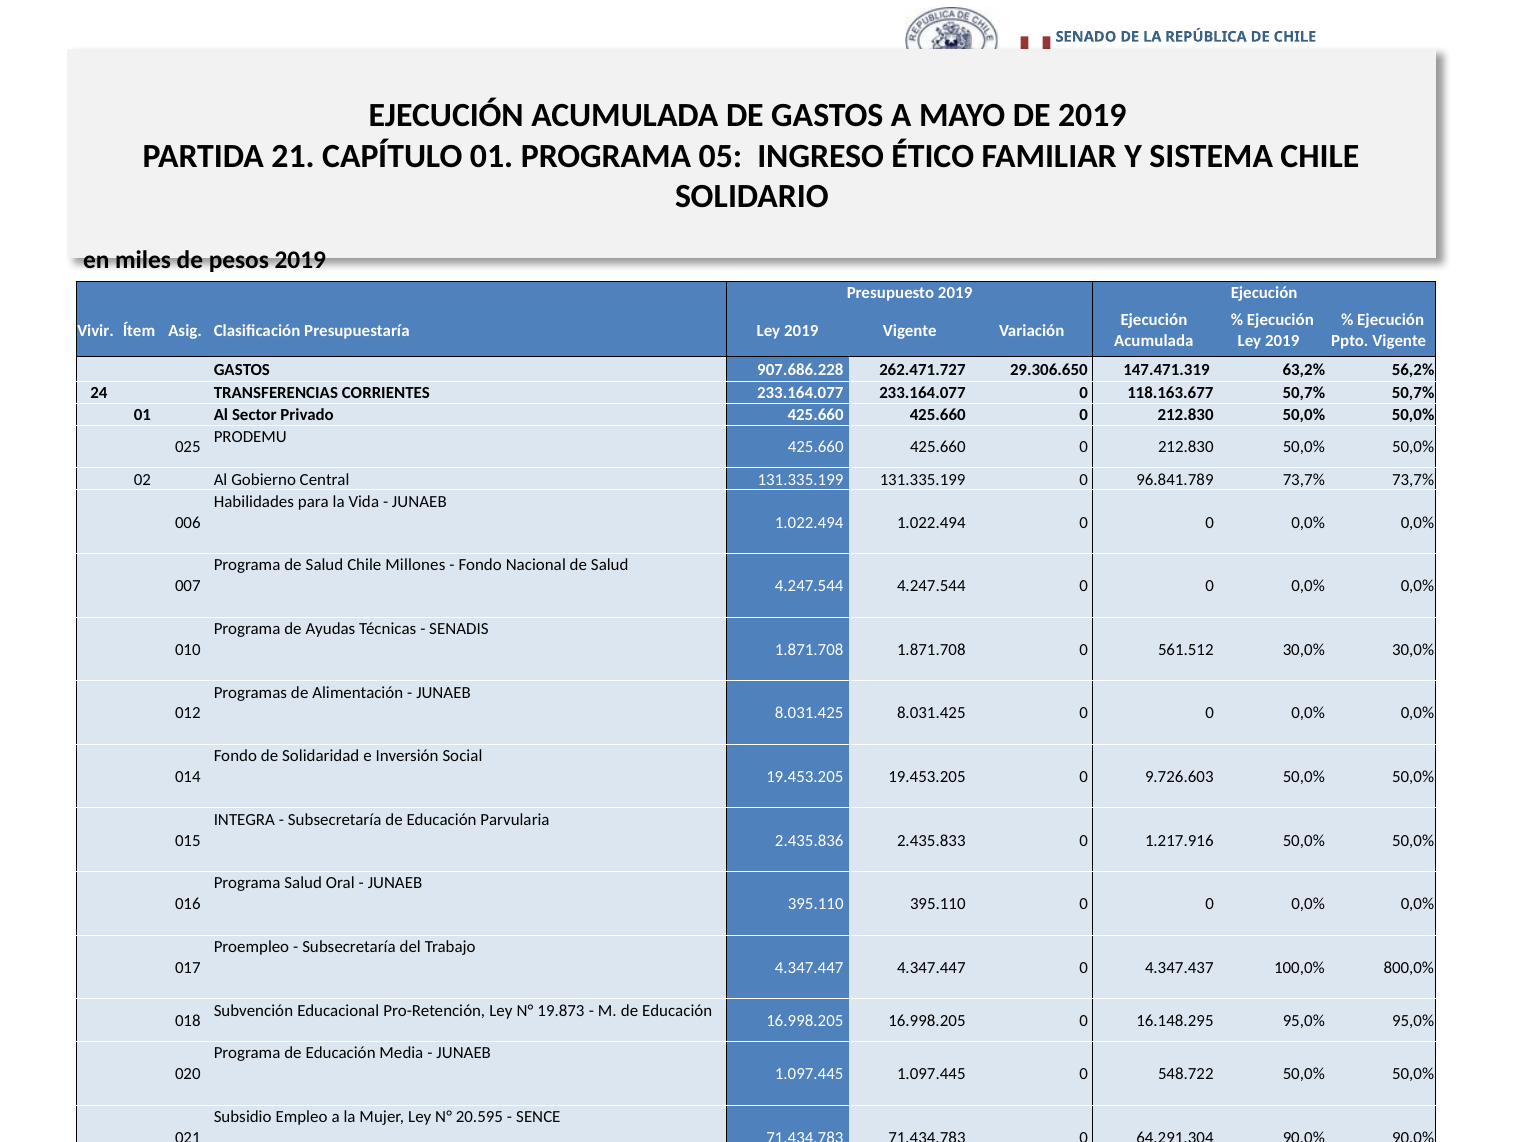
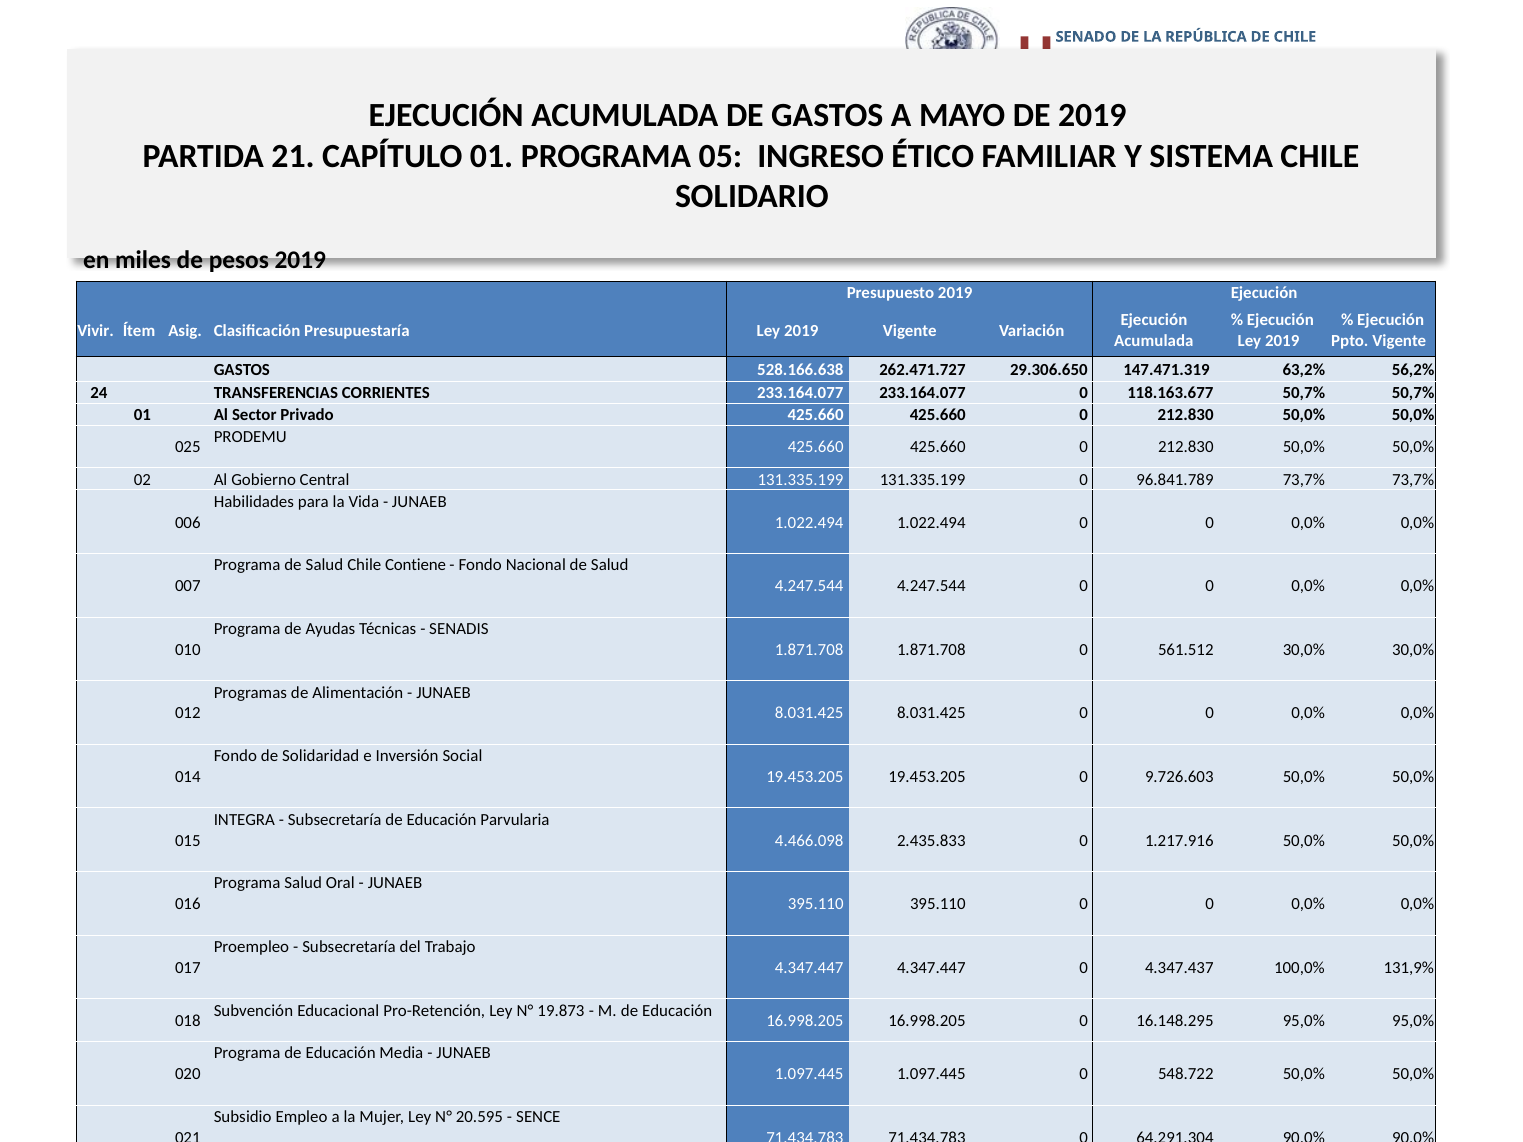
907.686.228: 907.686.228 -> 528.166.638
Millones: Millones -> Contiene
2.435.836: 2.435.836 -> 4.466.098
800,0%: 800,0% -> 131,9%
